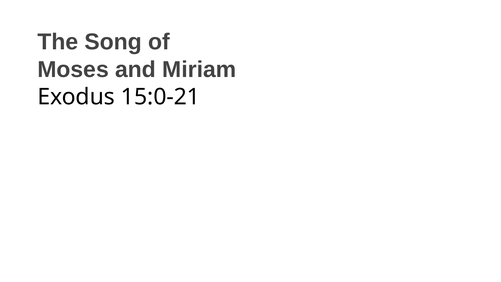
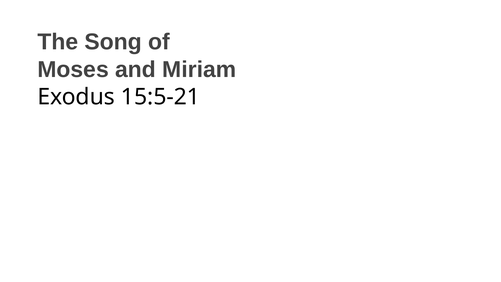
15:0-21: 15:0-21 -> 15:5-21
